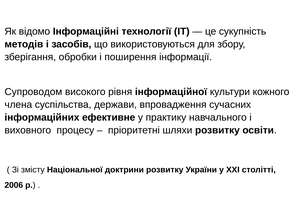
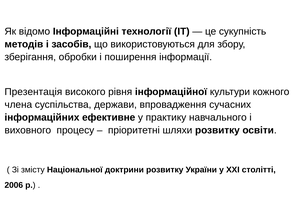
Супроводом: Супроводом -> Презентація
